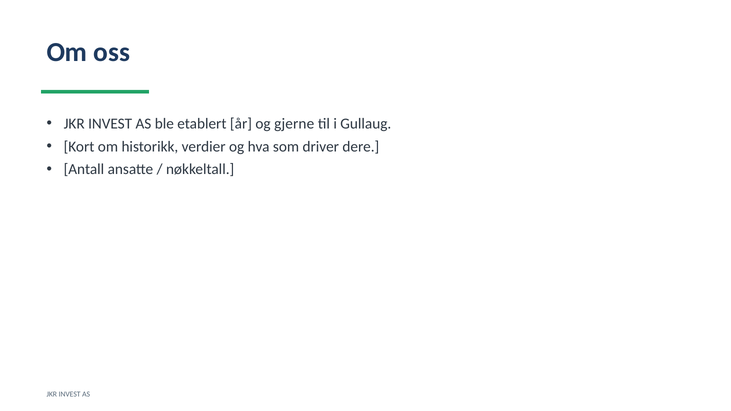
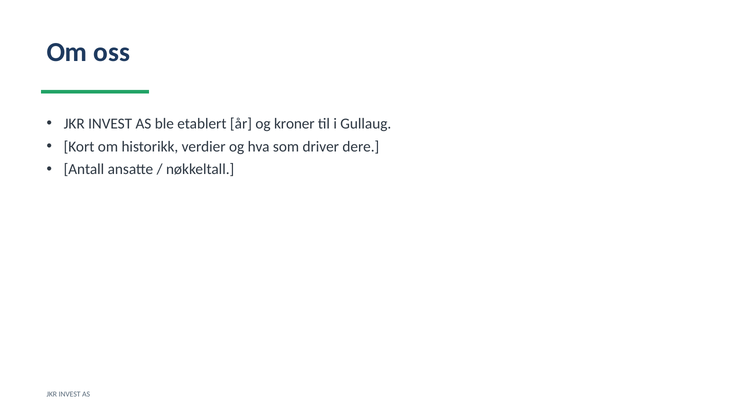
gjerne: gjerne -> kroner
